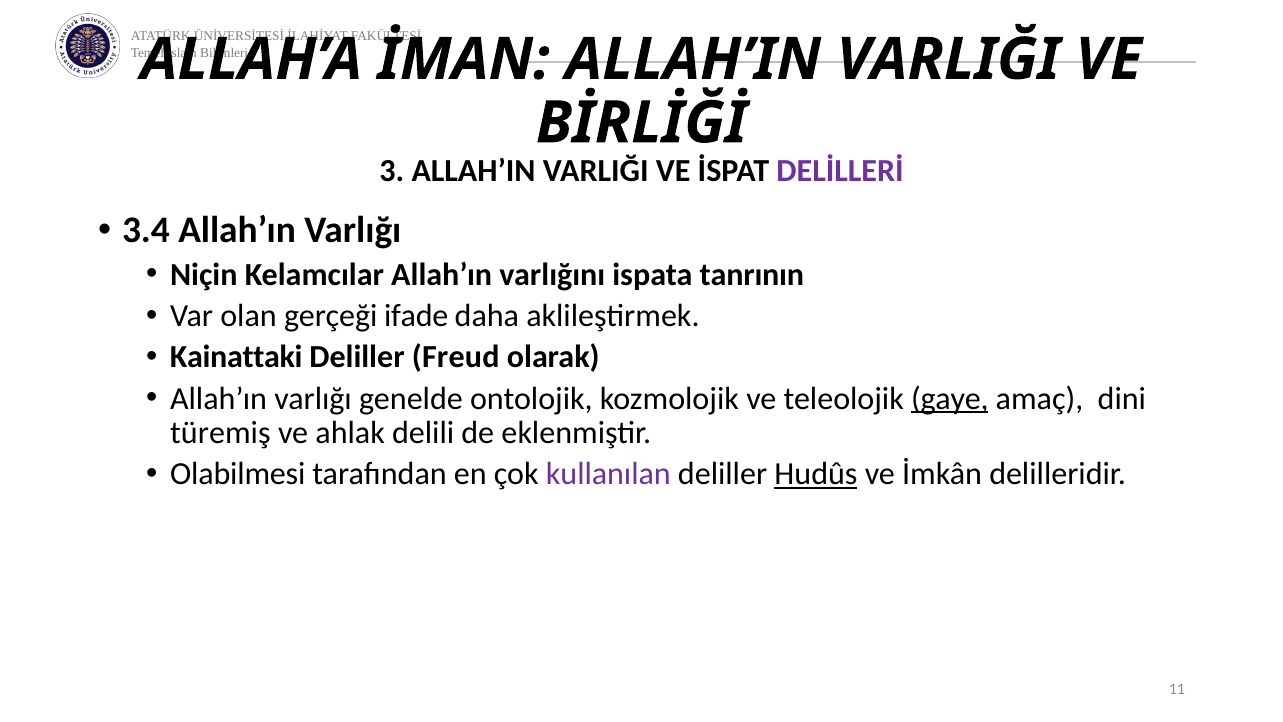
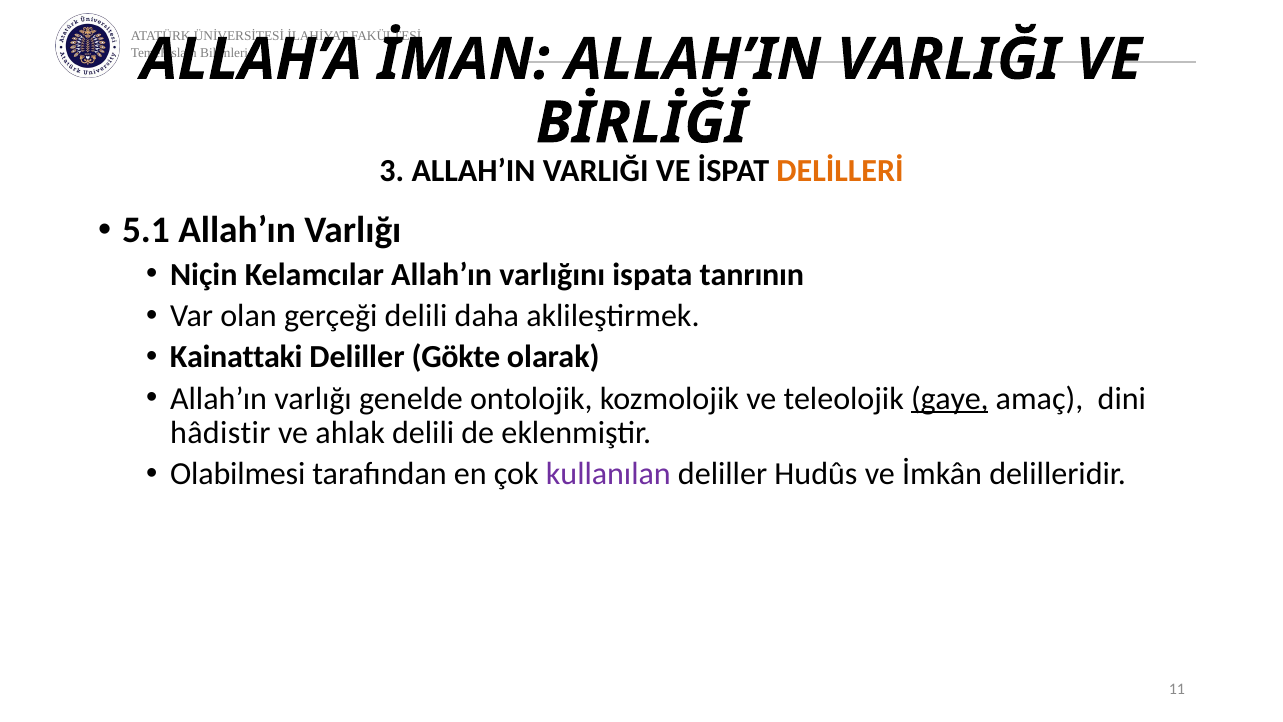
DELİLLERİ colour: purple -> orange
3.4: 3.4 -> 5.1
gerçeği ifade: ifade -> delili
Freud: Freud -> Gökte
türemiş: türemiş -> hâdistir
Hudûs underline: present -> none
